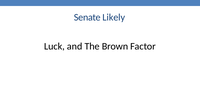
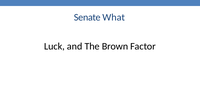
Likely: Likely -> What
